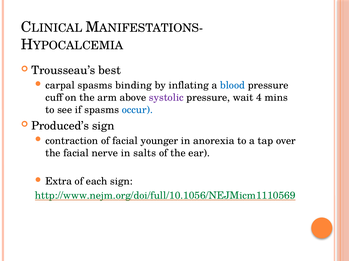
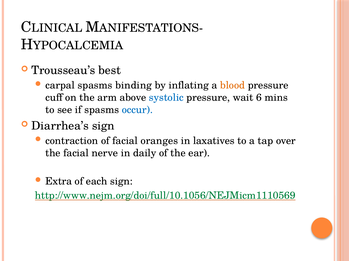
blood colour: blue -> orange
systolic colour: purple -> blue
4: 4 -> 6
Produced’s: Produced’s -> Diarrhea’s
younger: younger -> oranges
anorexia: anorexia -> laxatives
salts: salts -> daily
